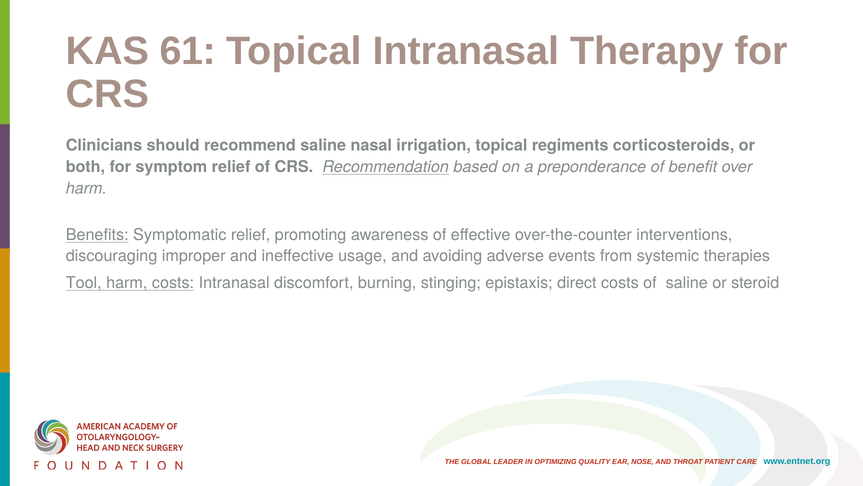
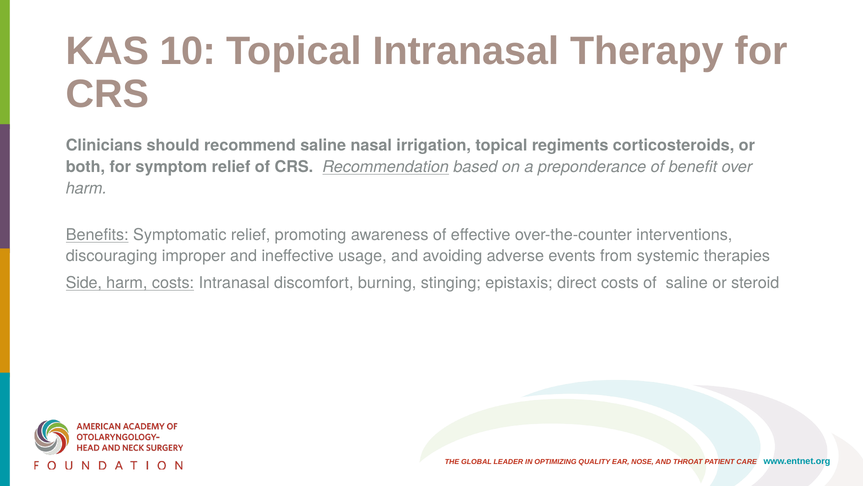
61: 61 -> 10
Tool: Tool -> Side
